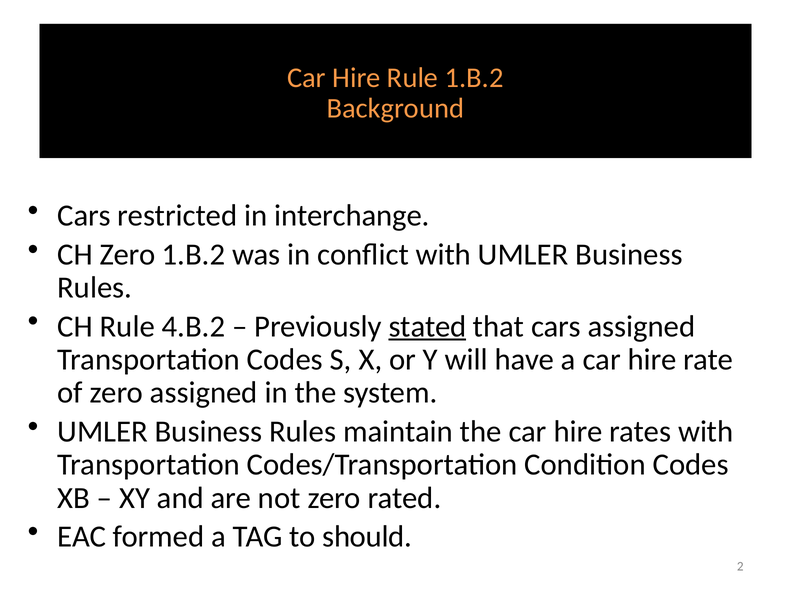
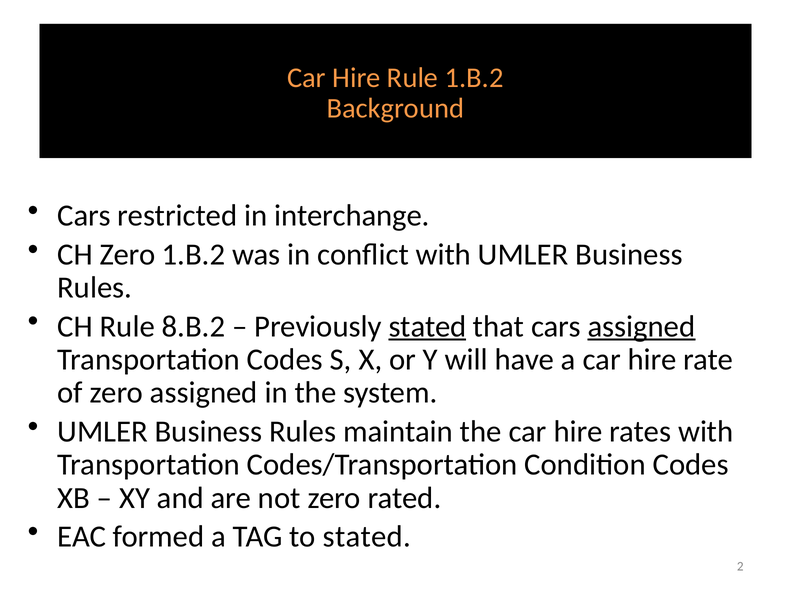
4.B.2: 4.B.2 -> 8.B.2
assigned at (641, 326) underline: none -> present
to should: should -> stated
